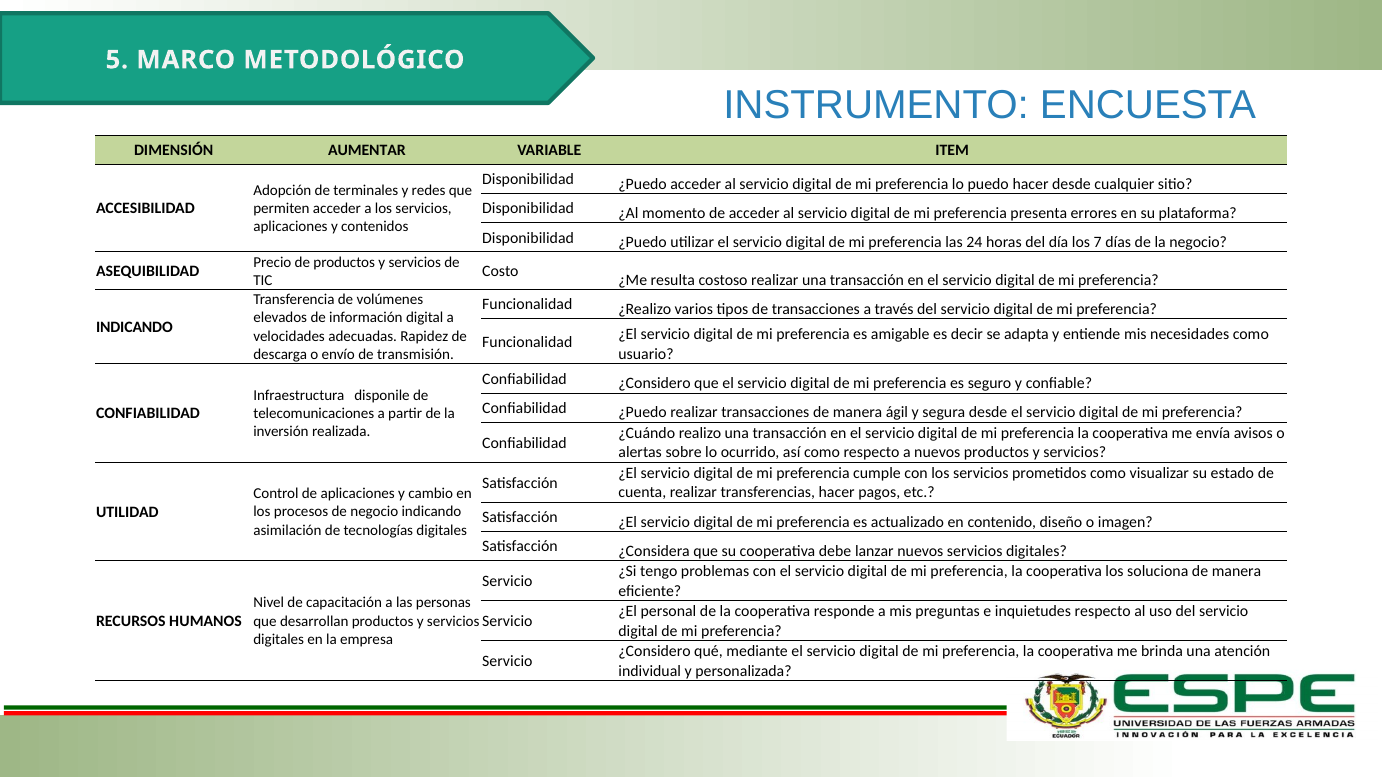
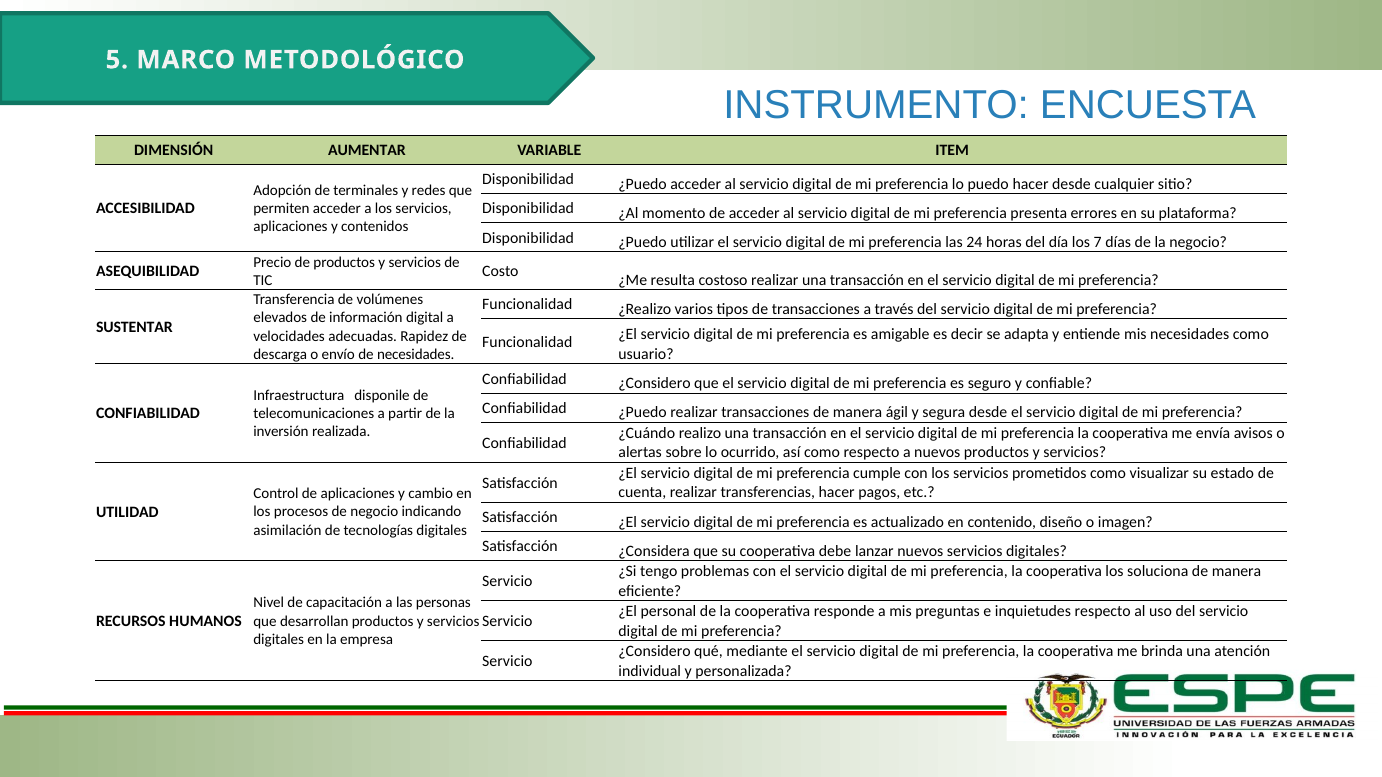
INDICANDO at (134, 327): INDICANDO -> SUSTENTAR
de transmisión: transmisión -> necesidades
